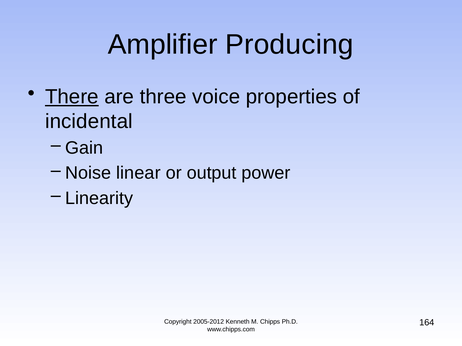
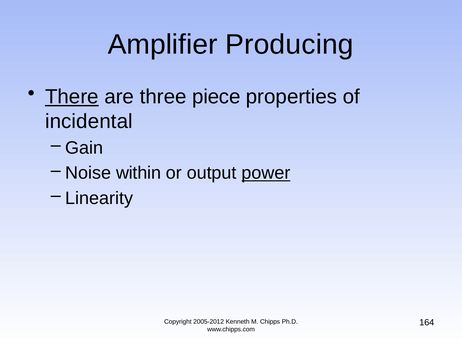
voice: voice -> piece
linear: linear -> within
power underline: none -> present
